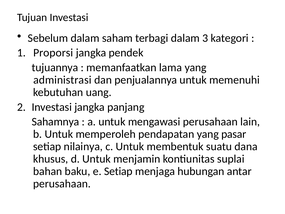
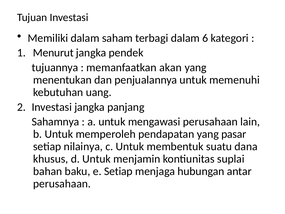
Sebelum: Sebelum -> Memiliki
3: 3 -> 6
Proporsi: Proporsi -> Menurut
lama: lama -> akan
administrasi: administrasi -> menentukan
